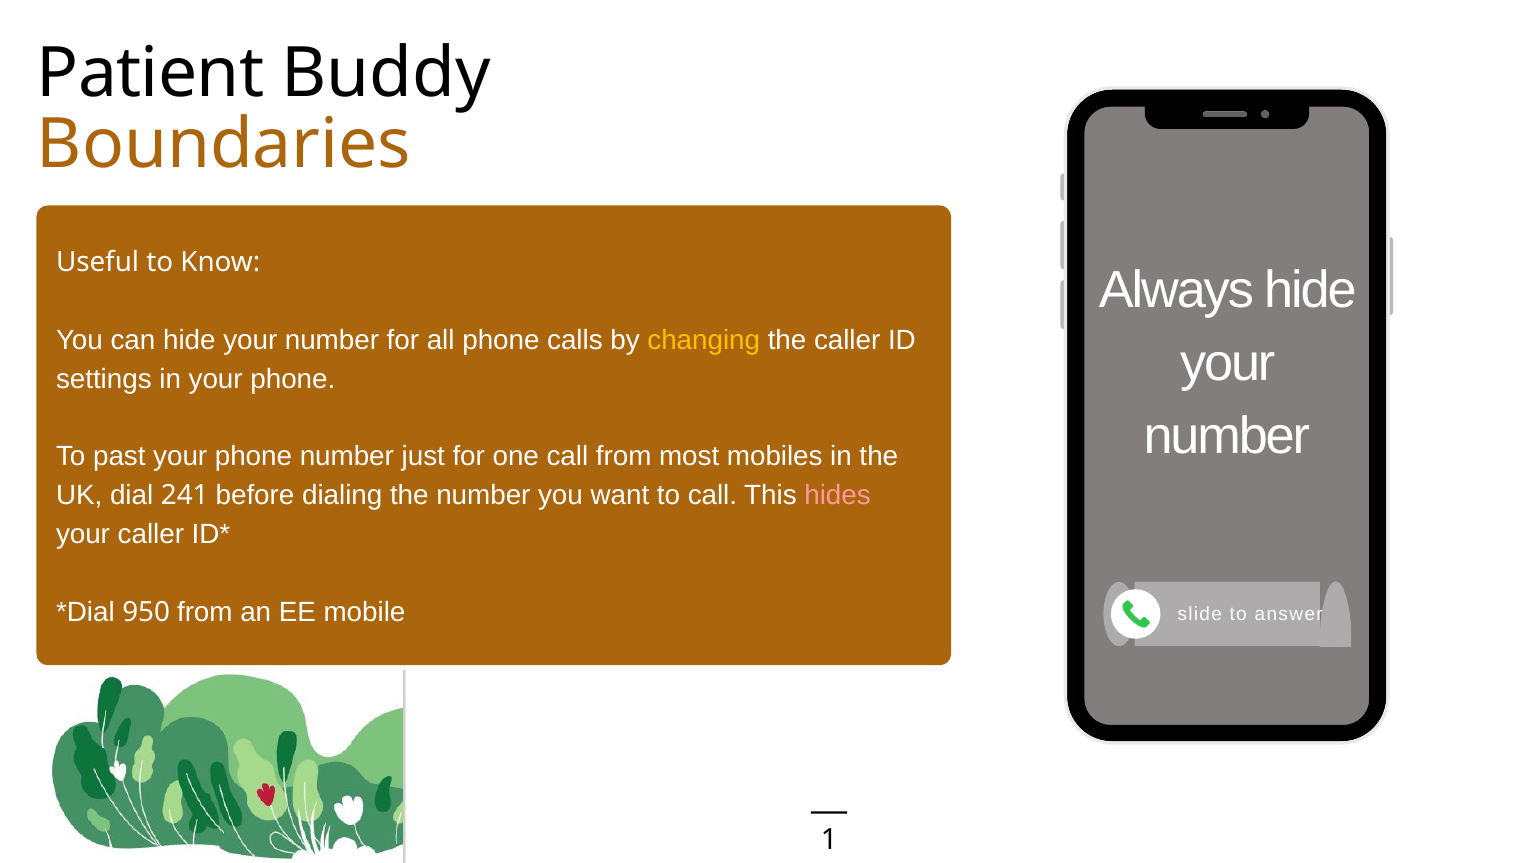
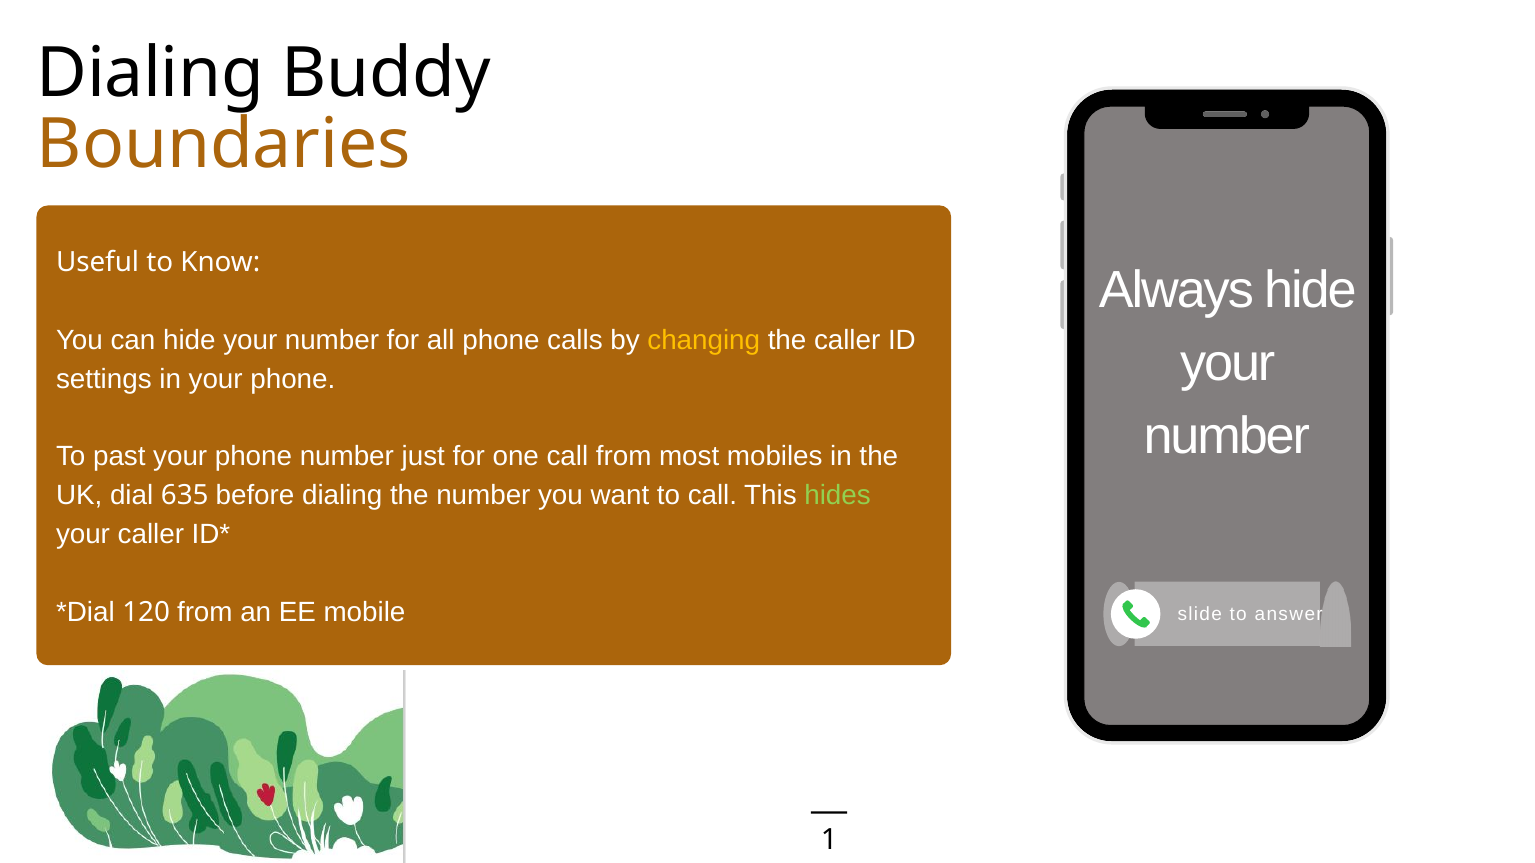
Patient at (151, 73): Patient -> Dialing
241: 241 -> 635
hides colour: pink -> light green
950: 950 -> 120
